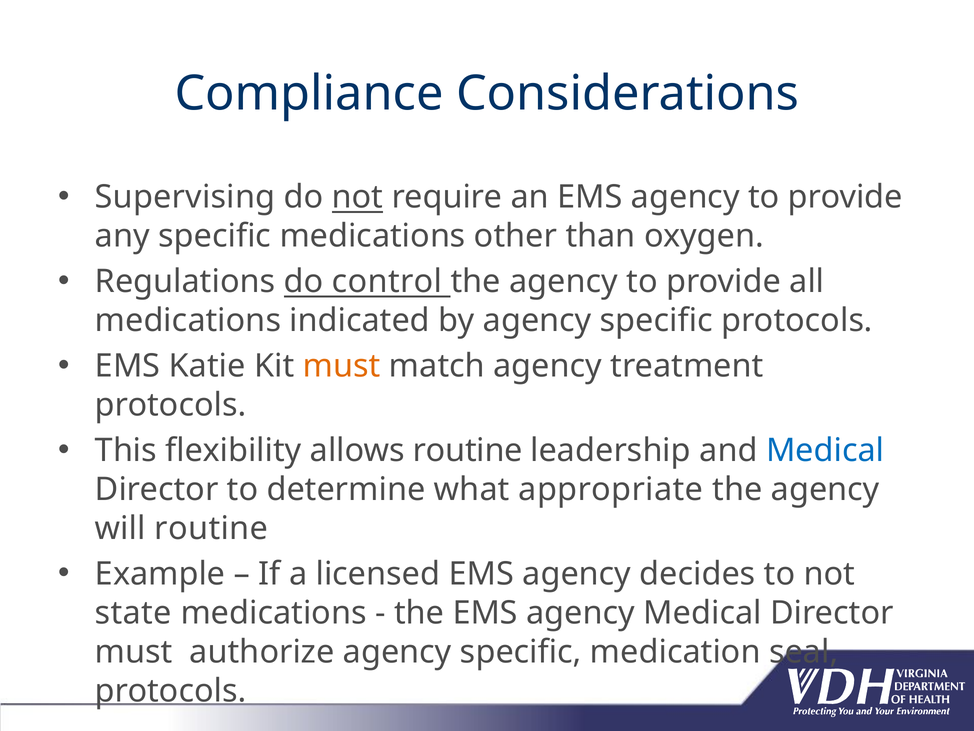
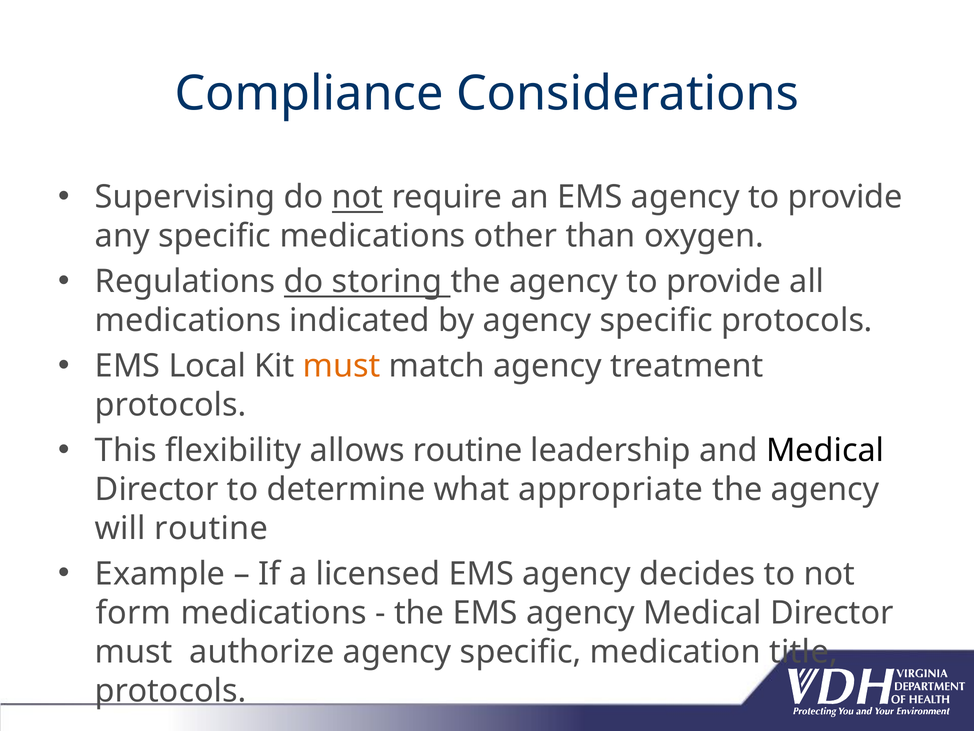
control: control -> storing
Katie: Katie -> Local
Medical at (825, 450) colour: blue -> black
state: state -> form
seal: seal -> title
